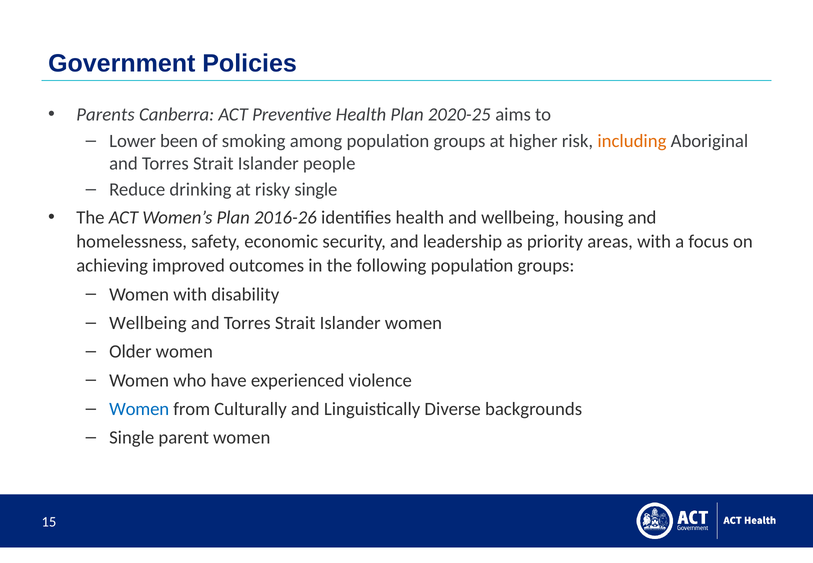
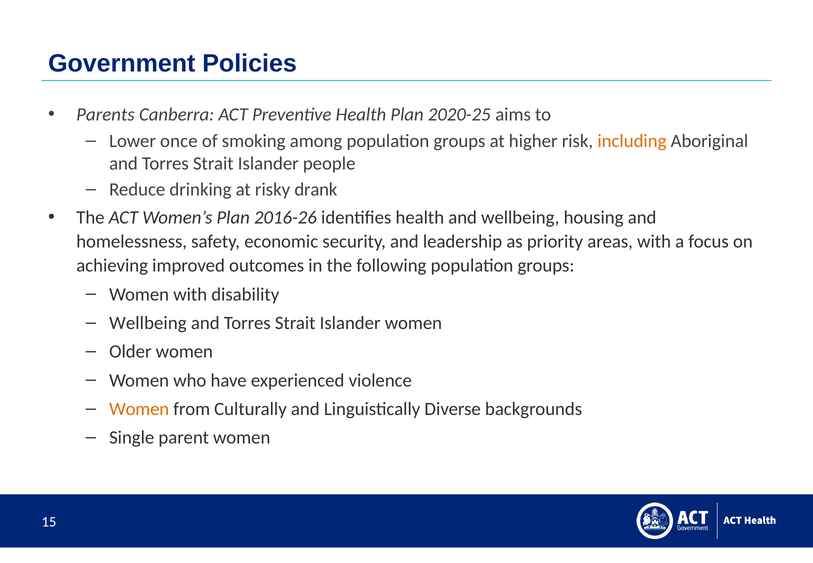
been: been -> once
risky single: single -> drank
Women at (139, 409) colour: blue -> orange
